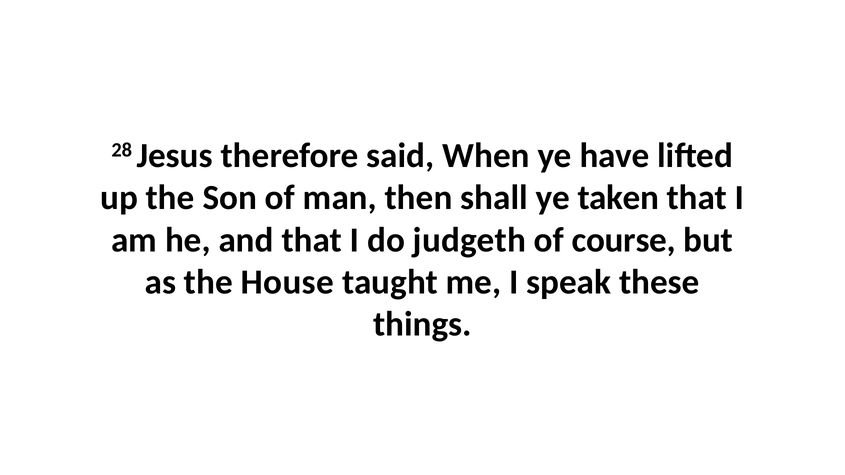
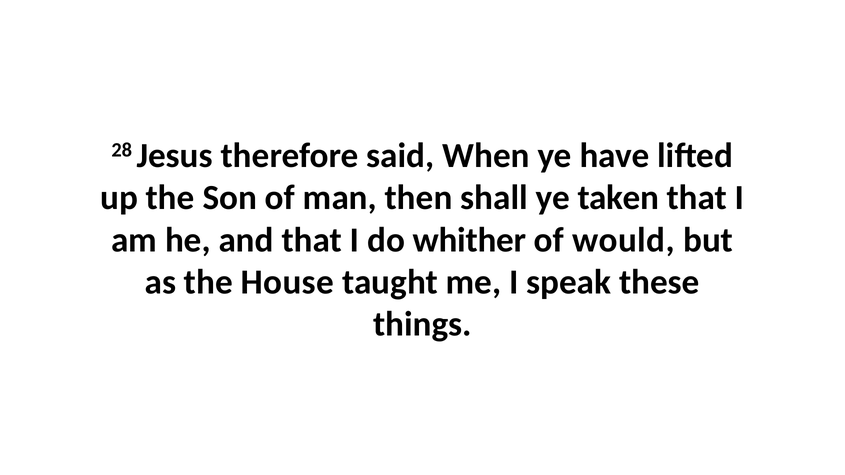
judgeth: judgeth -> whither
course: course -> would
